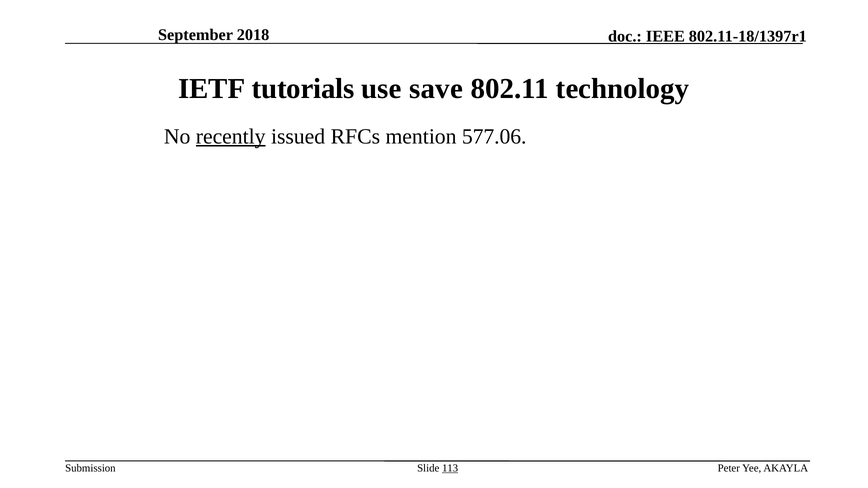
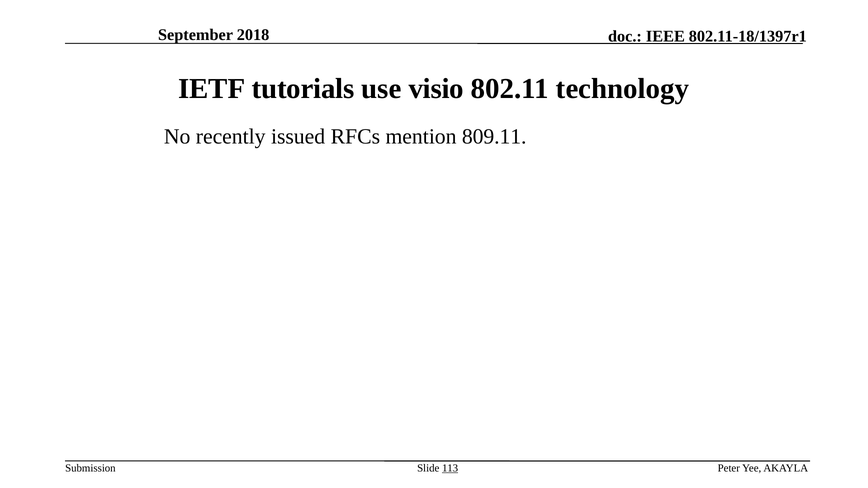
save: save -> visio
recently underline: present -> none
577.06: 577.06 -> 809.11
